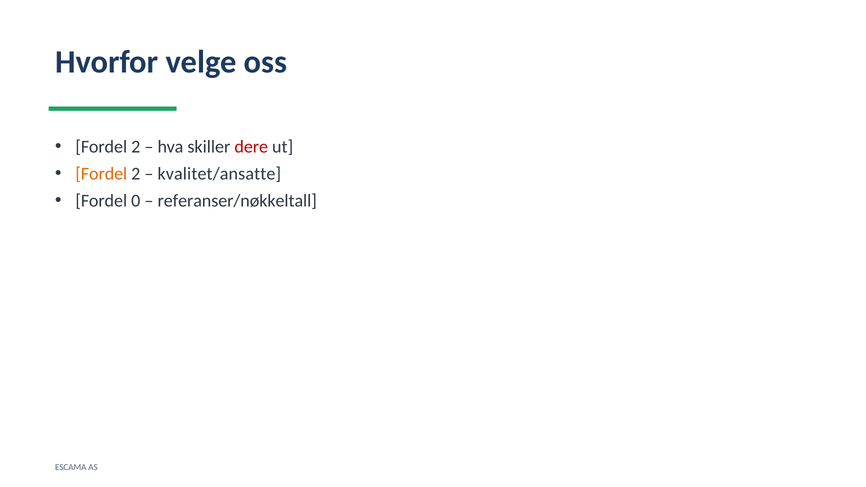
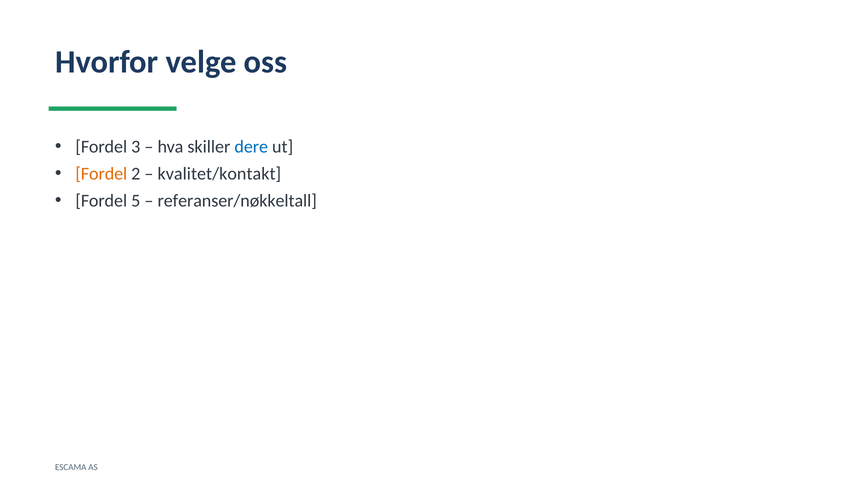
2 at (136, 147): 2 -> 3
dere colour: red -> blue
kvalitet/ansatte: kvalitet/ansatte -> kvalitet/kontakt
0: 0 -> 5
